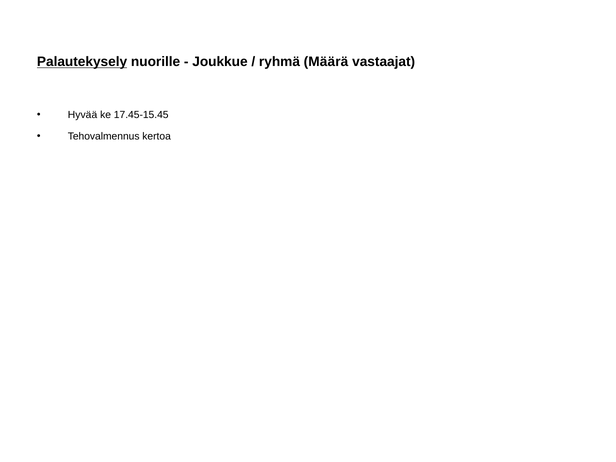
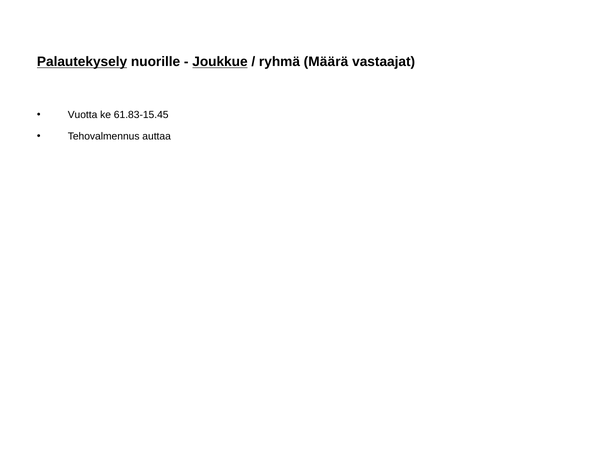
Joukkue underline: none -> present
Hyvää: Hyvää -> Vuotta
17.45-15.45: 17.45-15.45 -> 61.83-15.45
kertoa: kertoa -> auttaa
